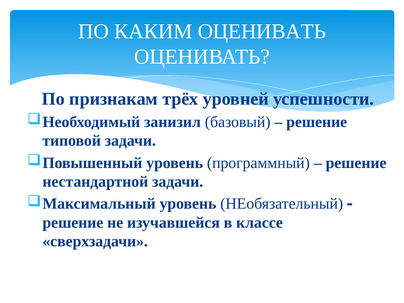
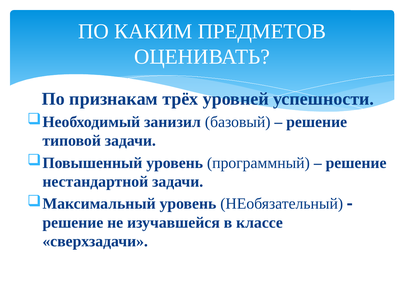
КАКИМ ОЦЕНИВАТЬ: ОЦЕНИВАТЬ -> ПРЕДМЕТОВ
